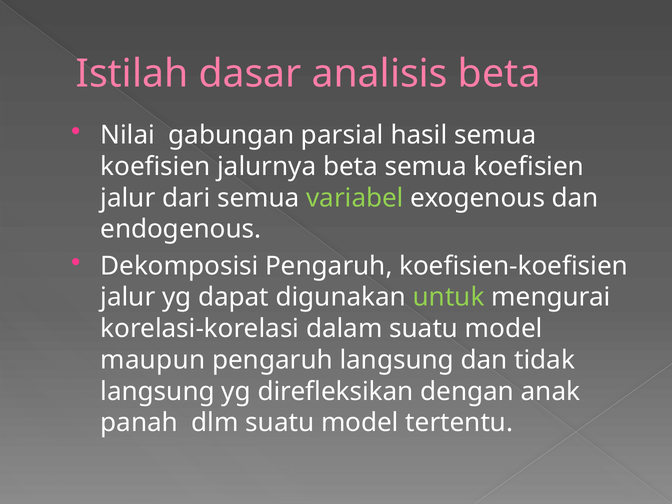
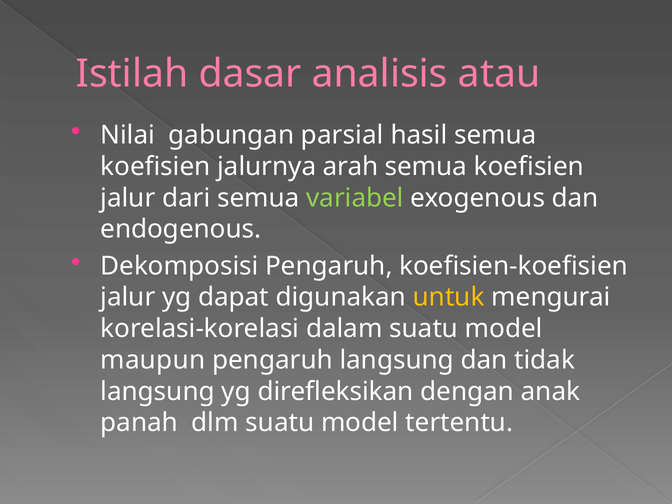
analisis beta: beta -> atau
jalurnya beta: beta -> arah
untuk colour: light green -> yellow
